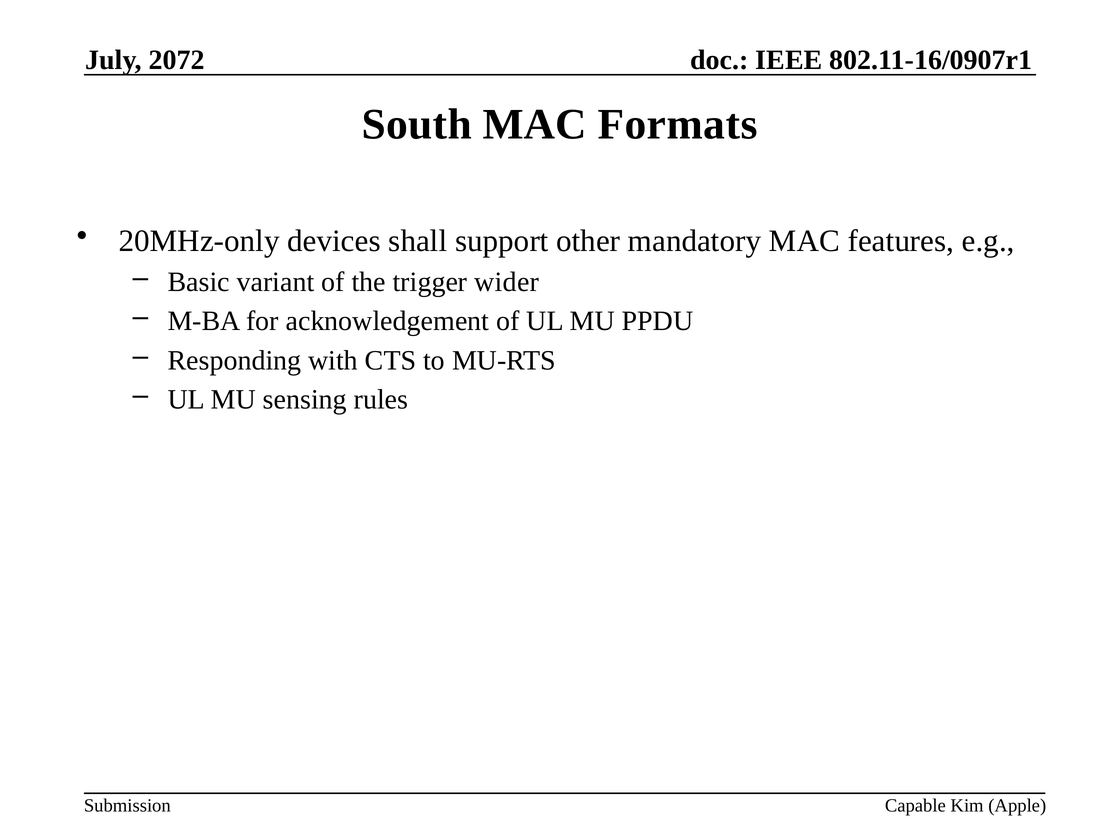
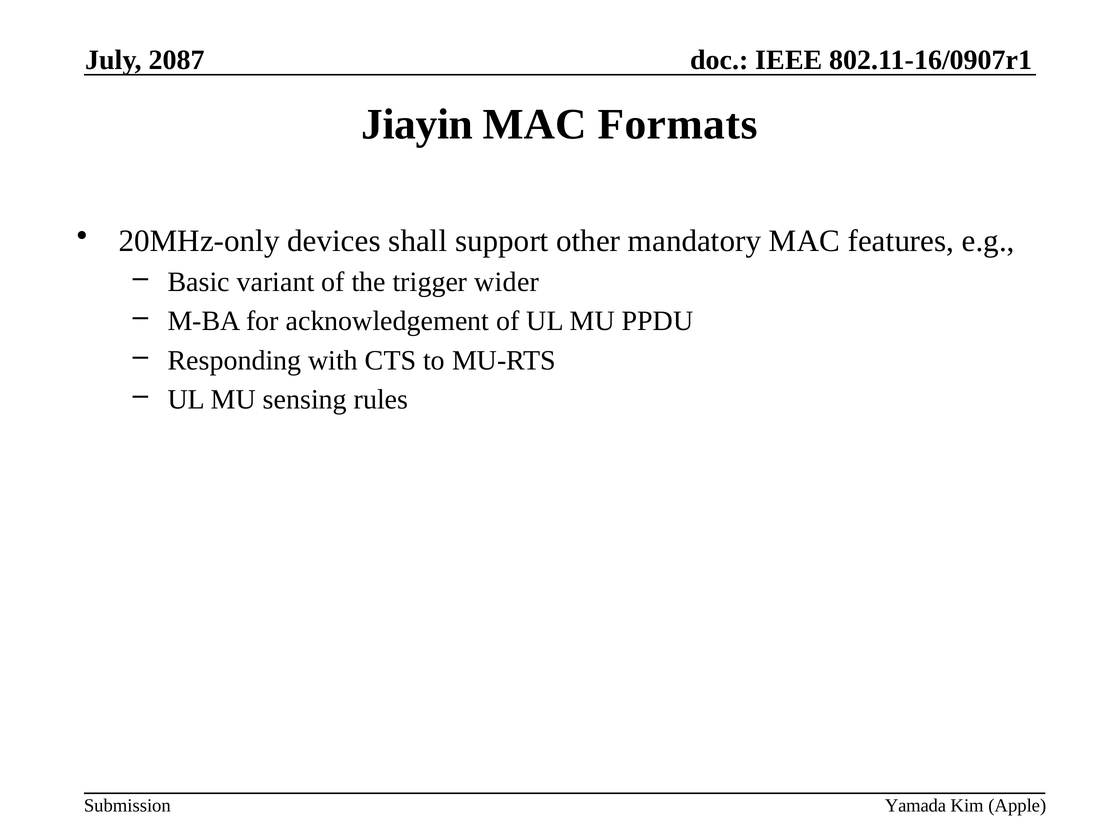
2072: 2072 -> 2087
South: South -> Jiayin
Capable: Capable -> Yamada
